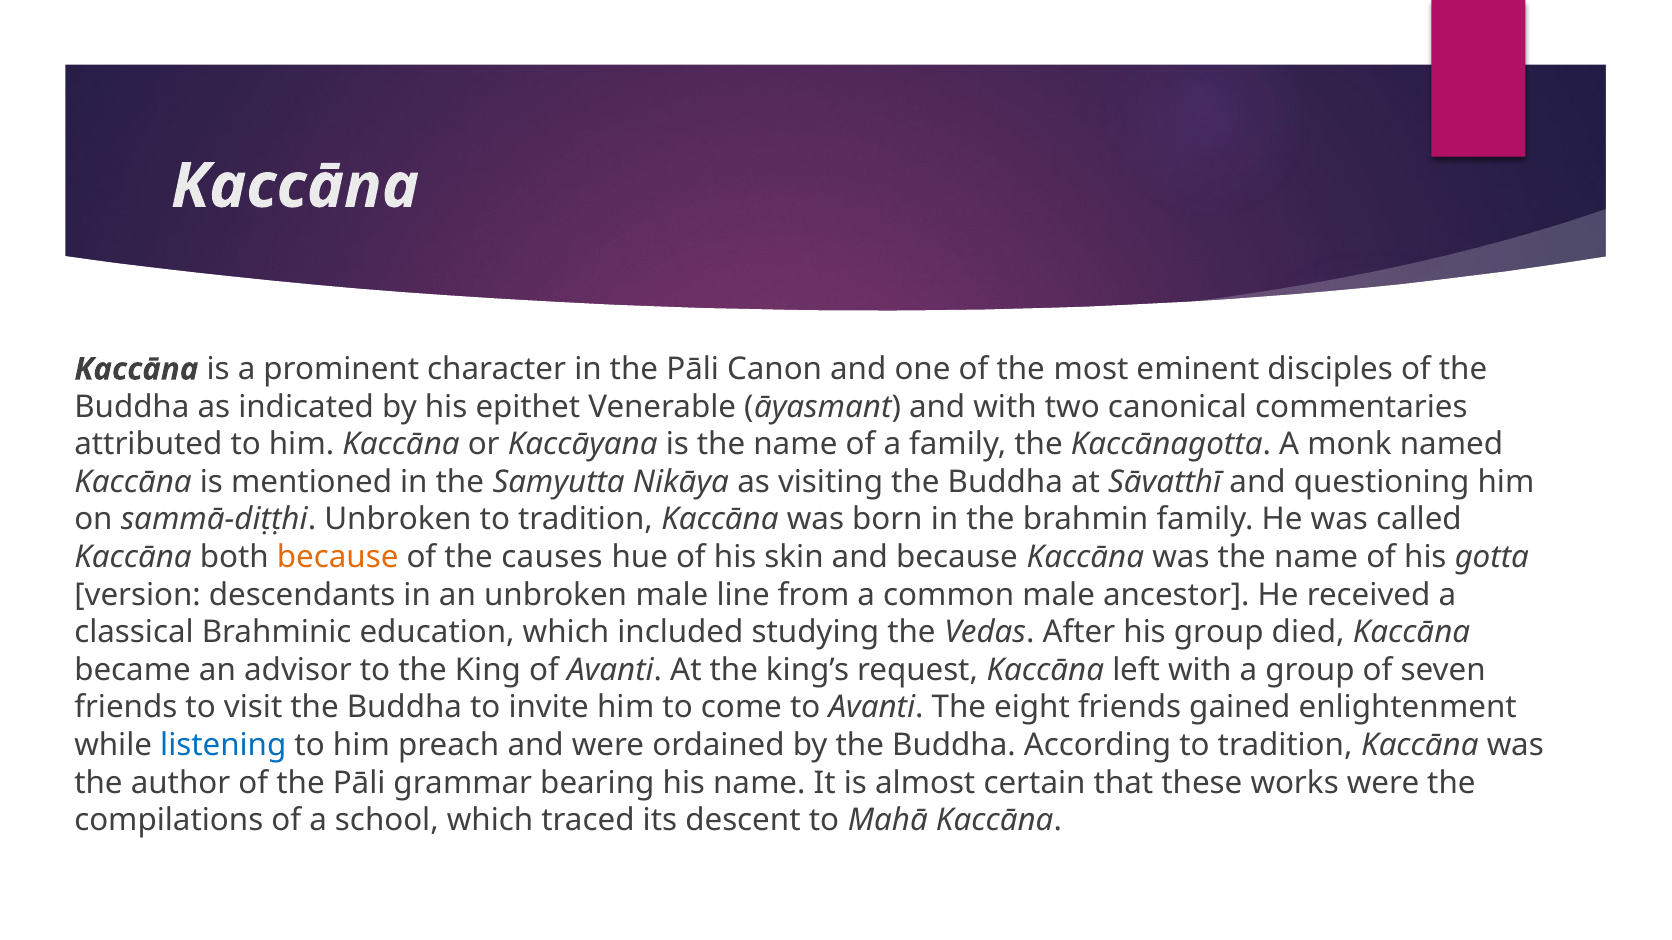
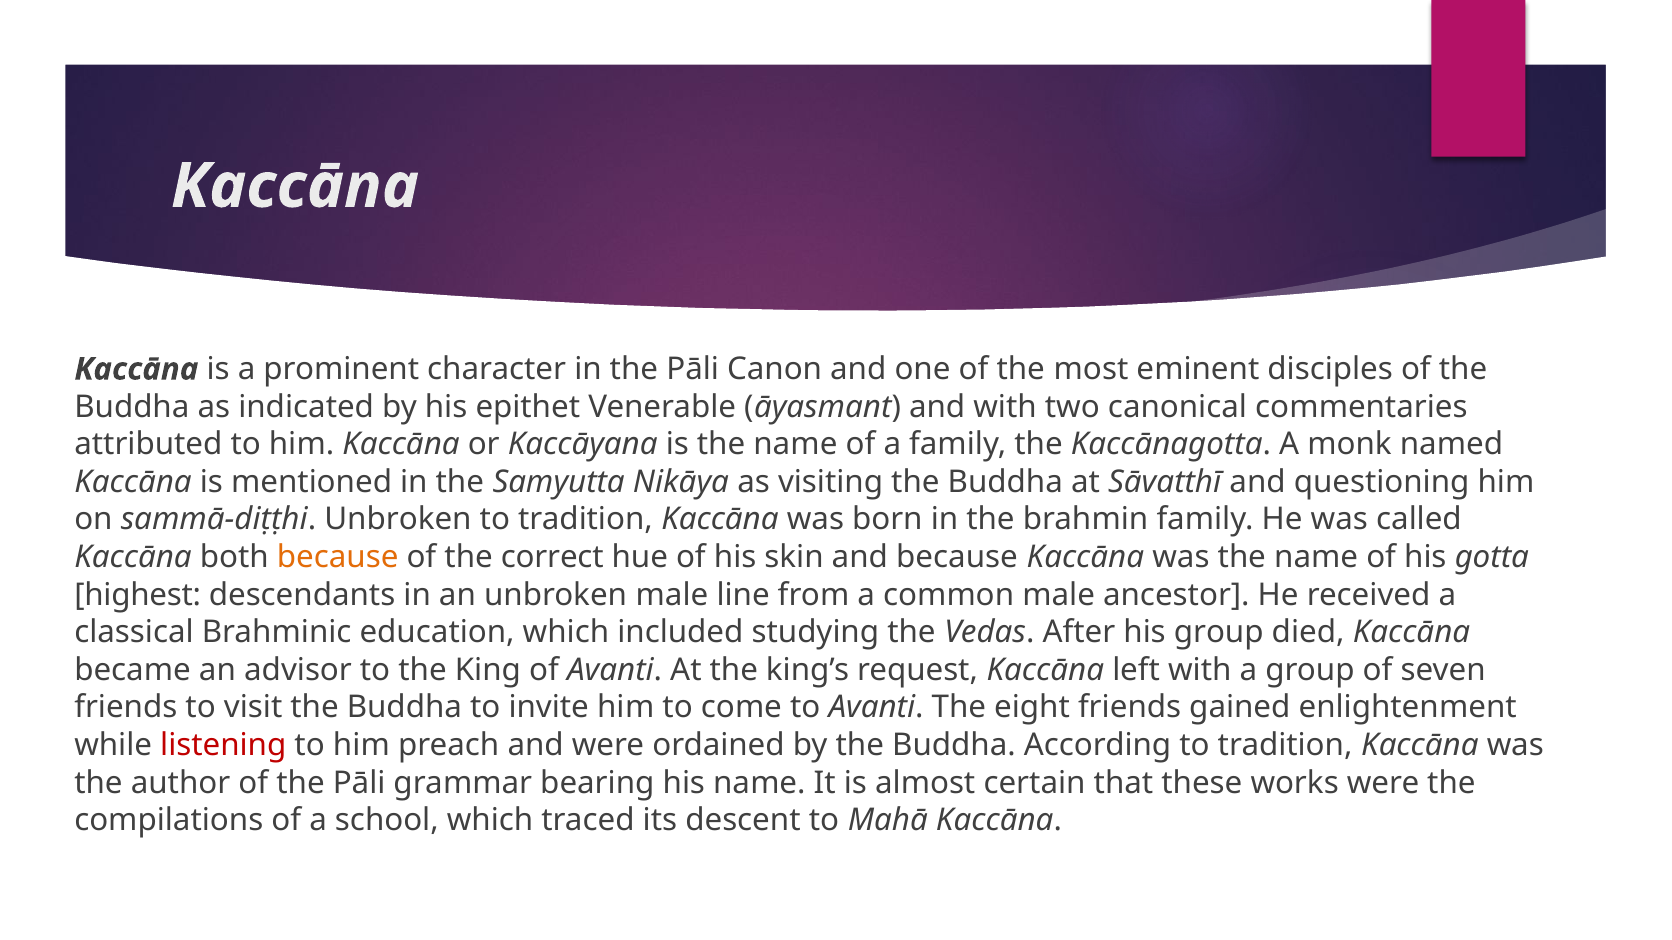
causes: causes -> correct
version: version -> highest
listening colour: blue -> red
